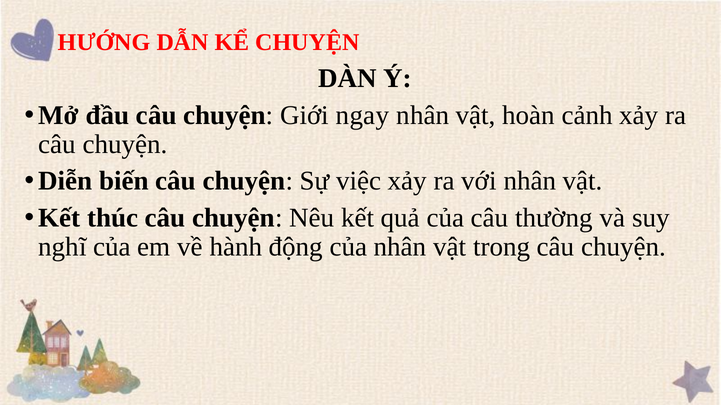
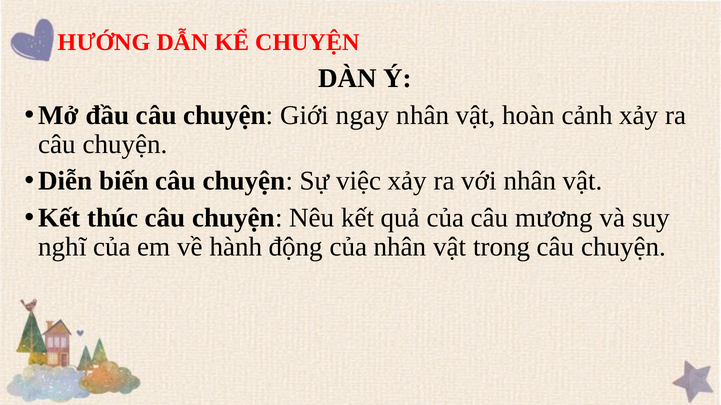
thường: thường -> mương
